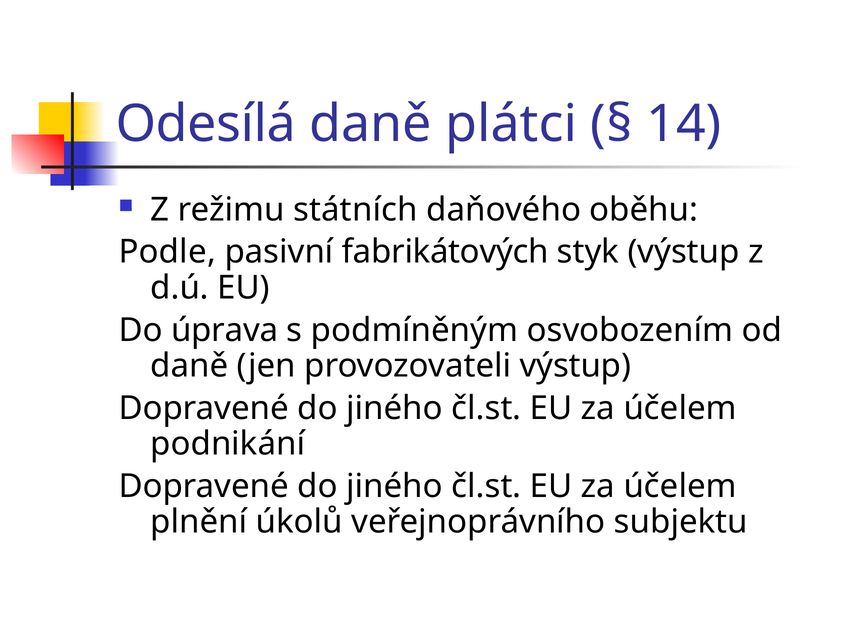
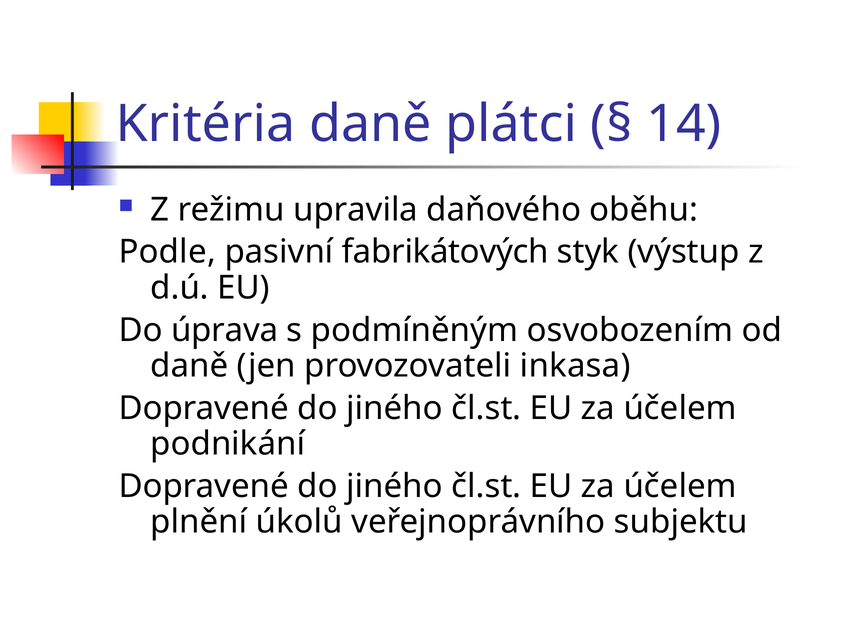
Odesílá: Odesílá -> Kritéria
státních: státních -> upravila
provozovateli výstup: výstup -> inkasa
